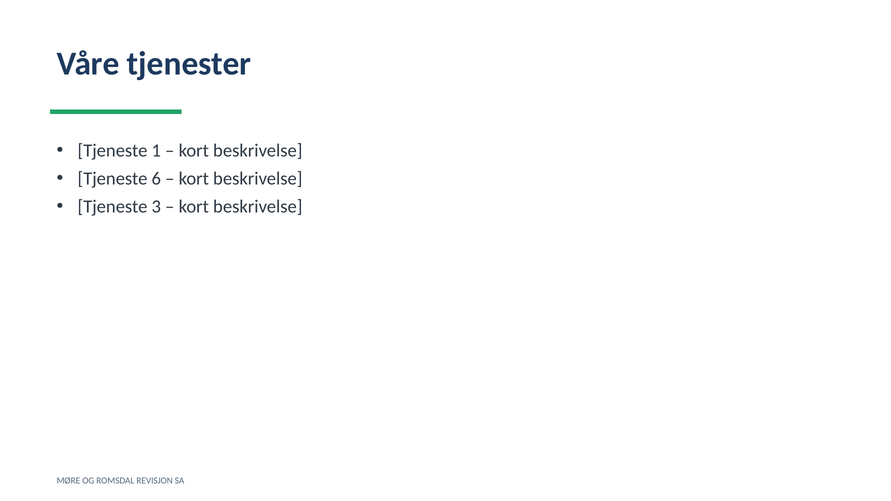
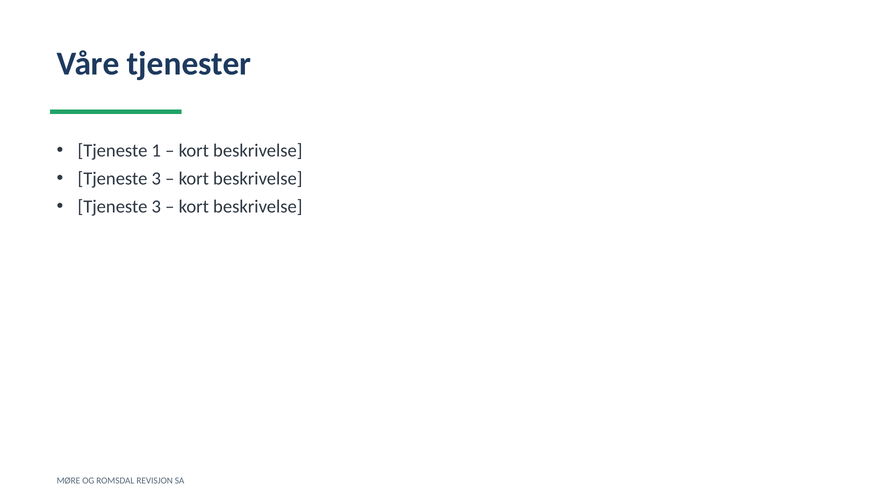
6 at (156, 179): 6 -> 3
